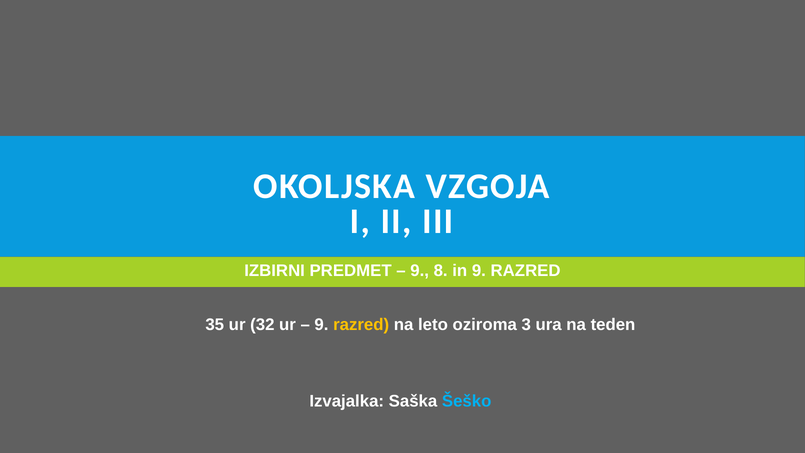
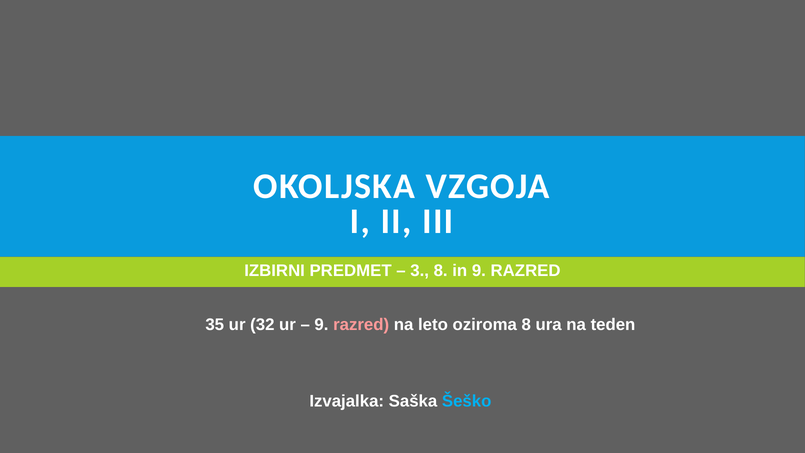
9 at (420, 271): 9 -> 3
razred at (361, 324) colour: yellow -> pink
oziroma 3: 3 -> 8
